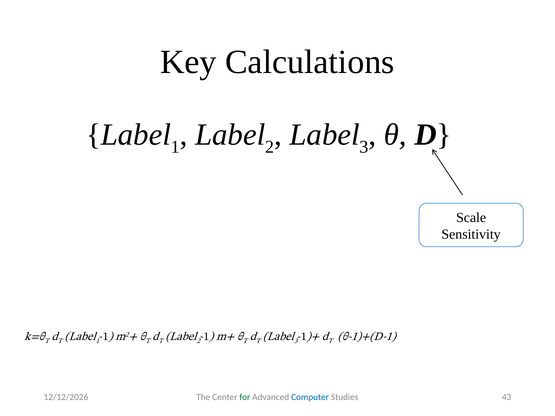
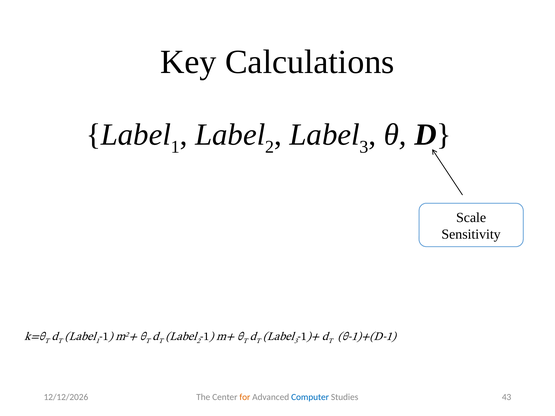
for colour: green -> orange
